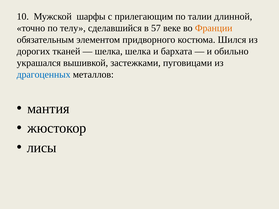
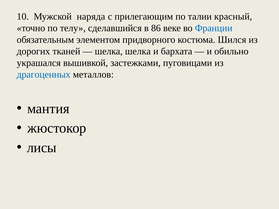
шарфы: шарфы -> наряда
длинной: длинной -> красный
57: 57 -> 86
Франции colour: orange -> blue
